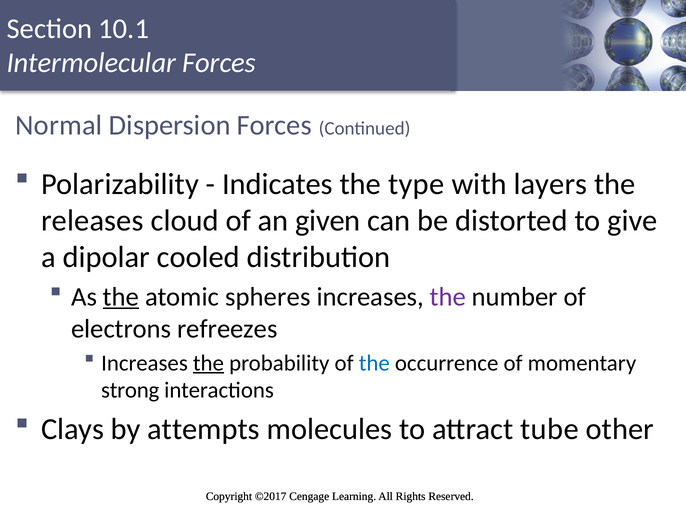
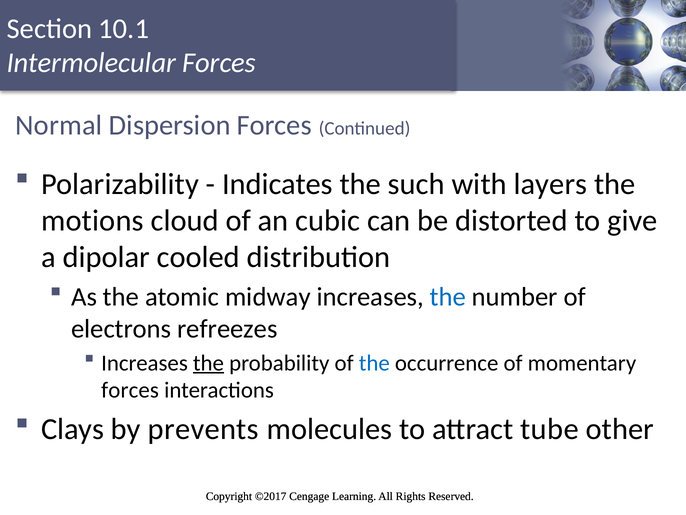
type: type -> such
releases: releases -> motions
given: given -> cubic
the at (121, 297) underline: present -> none
spheres: spheres -> midway
the at (448, 297) colour: purple -> blue
strong at (130, 390): strong -> forces
attempts: attempts -> prevents
